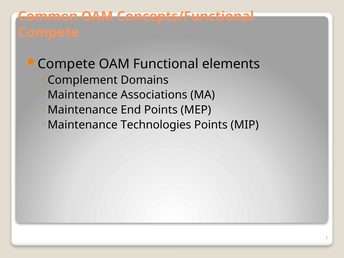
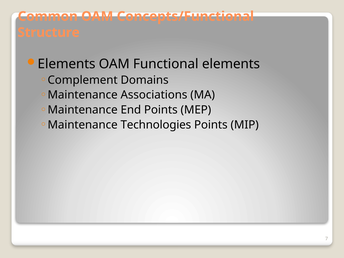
Compete at (48, 32): Compete -> Structure
Compete at (67, 64): Compete -> Elements
